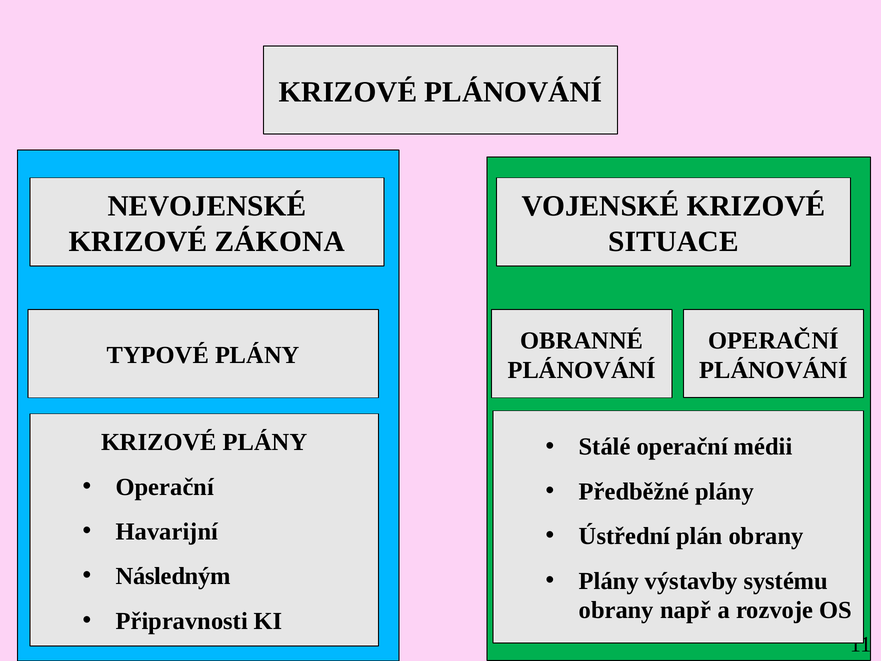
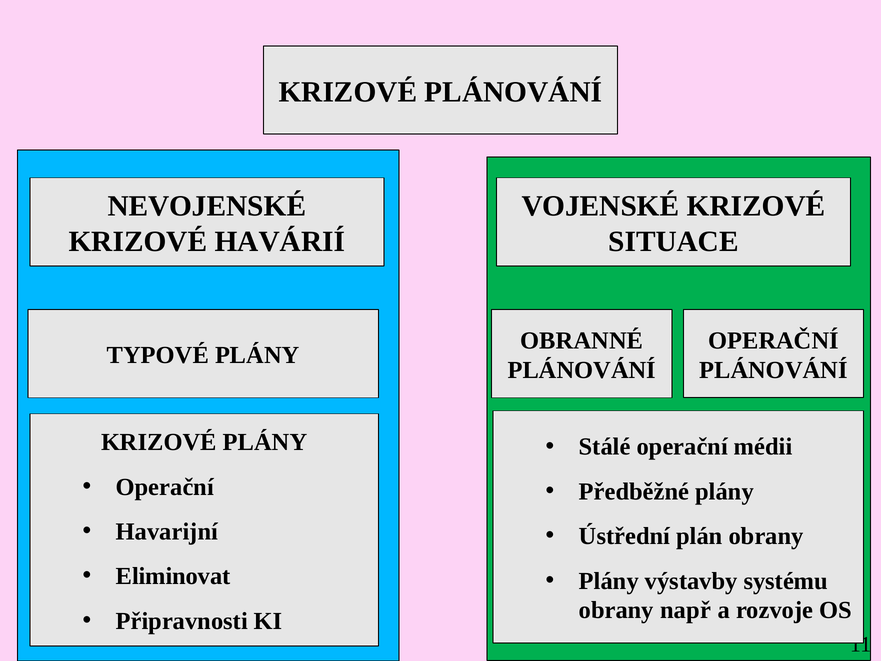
ZÁKONA: ZÁKONA -> HAVÁRIÍ
Následným: Následným -> Eliminovat
